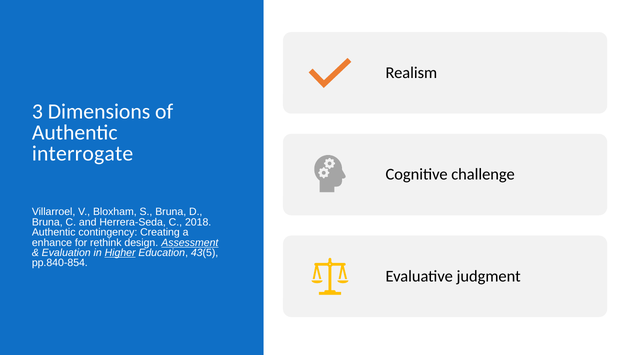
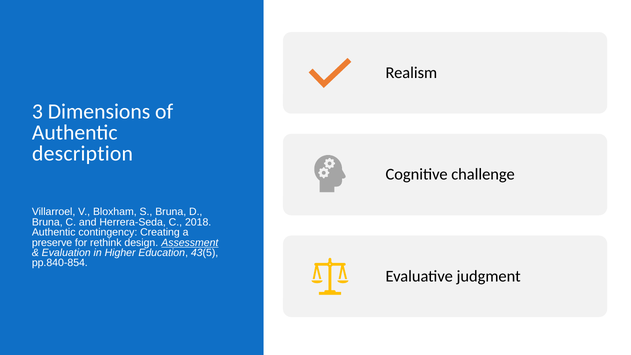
interrogate: interrogate -> description
enhance: enhance -> preserve
Higher underline: present -> none
